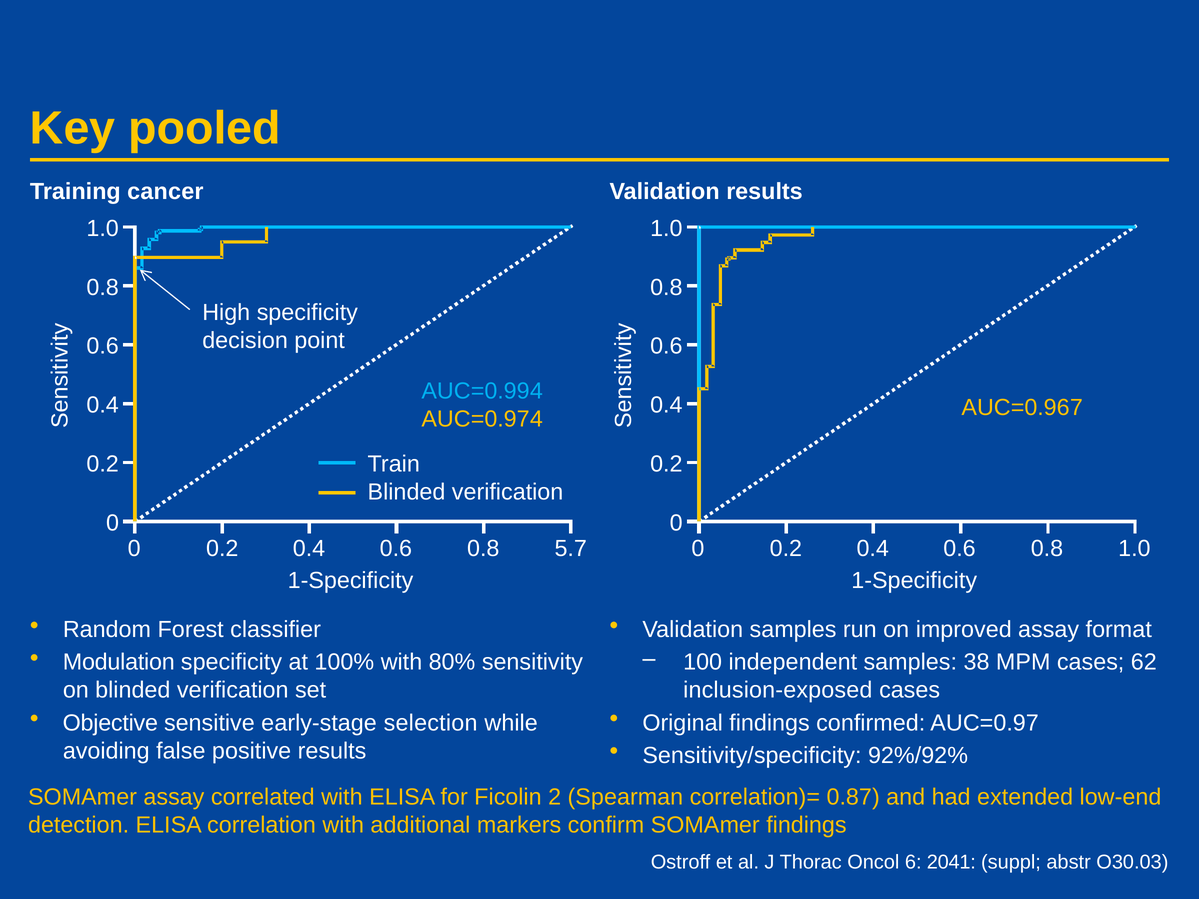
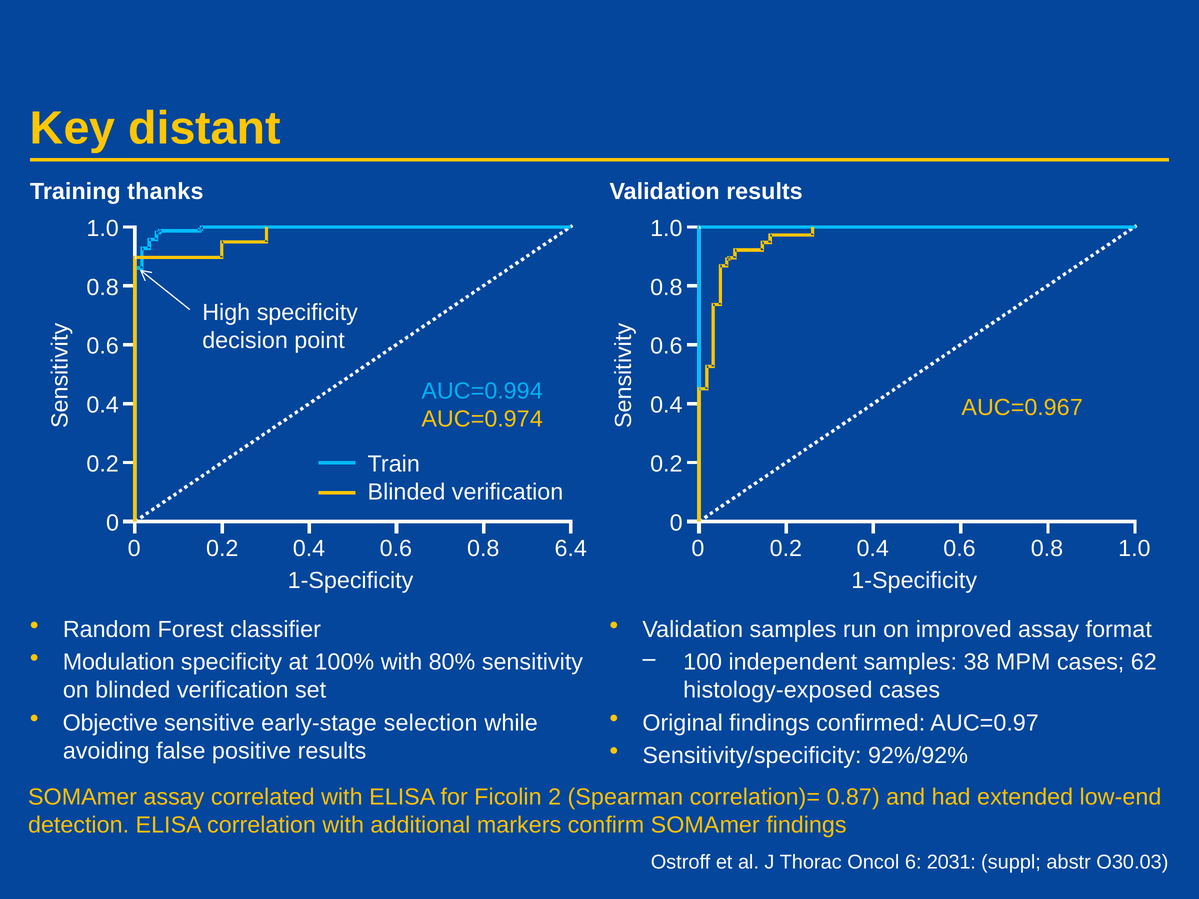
pooled: pooled -> distant
cancer: cancer -> thanks
5.7: 5.7 -> 6.4
inclusion-exposed: inclusion-exposed -> histology-exposed
2041: 2041 -> 2031
